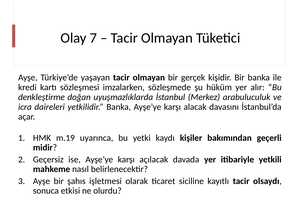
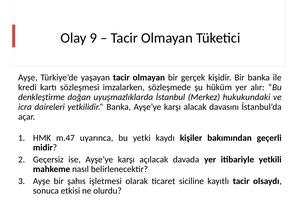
7: 7 -> 9
arabuluculuk: arabuluculuk -> hukukundaki
m.19: m.19 -> m.47
